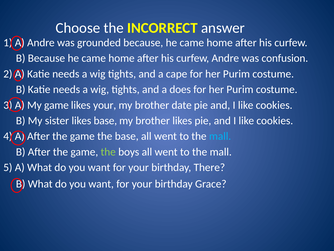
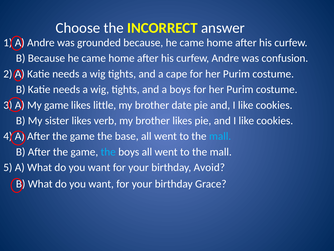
a does: does -> boys
likes your: your -> little
likes base: base -> verb
the at (108, 152) colour: light green -> light blue
There: There -> Avoid
